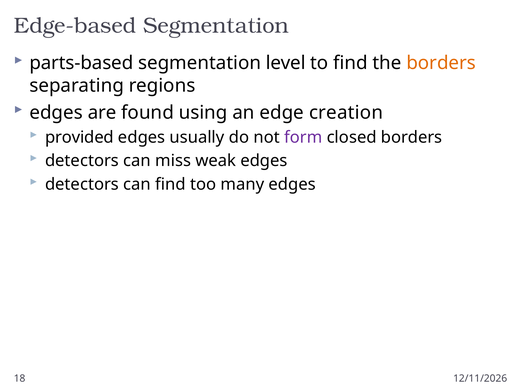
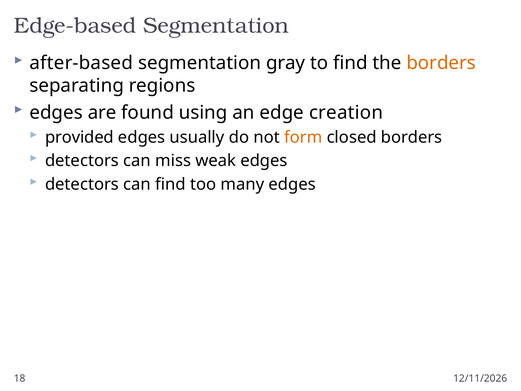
parts-based: parts-based -> after-based
level: level -> gray
form colour: purple -> orange
